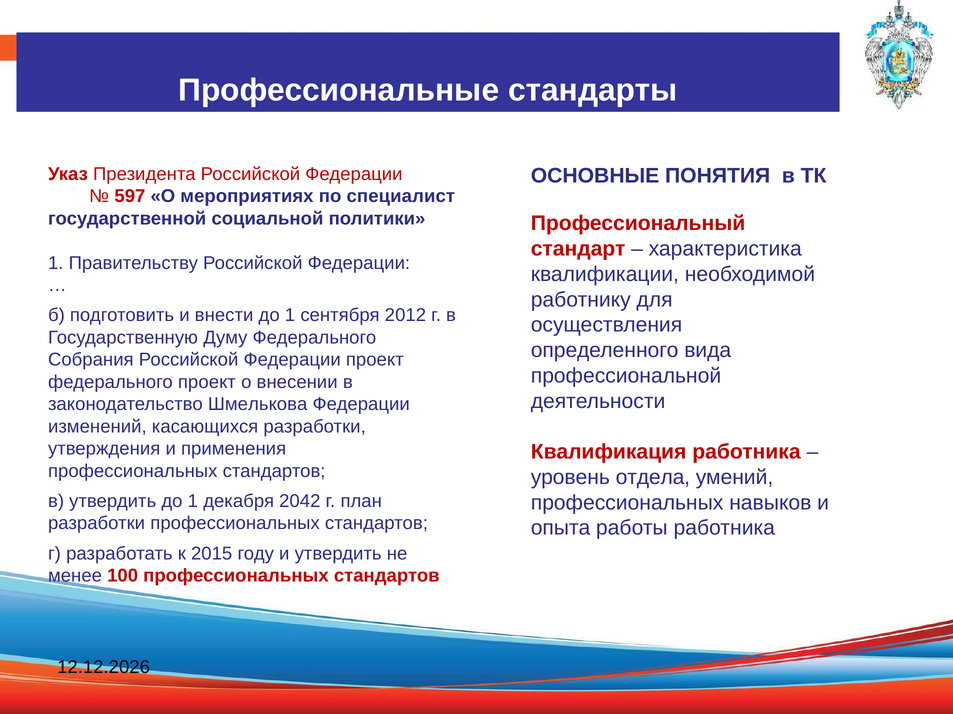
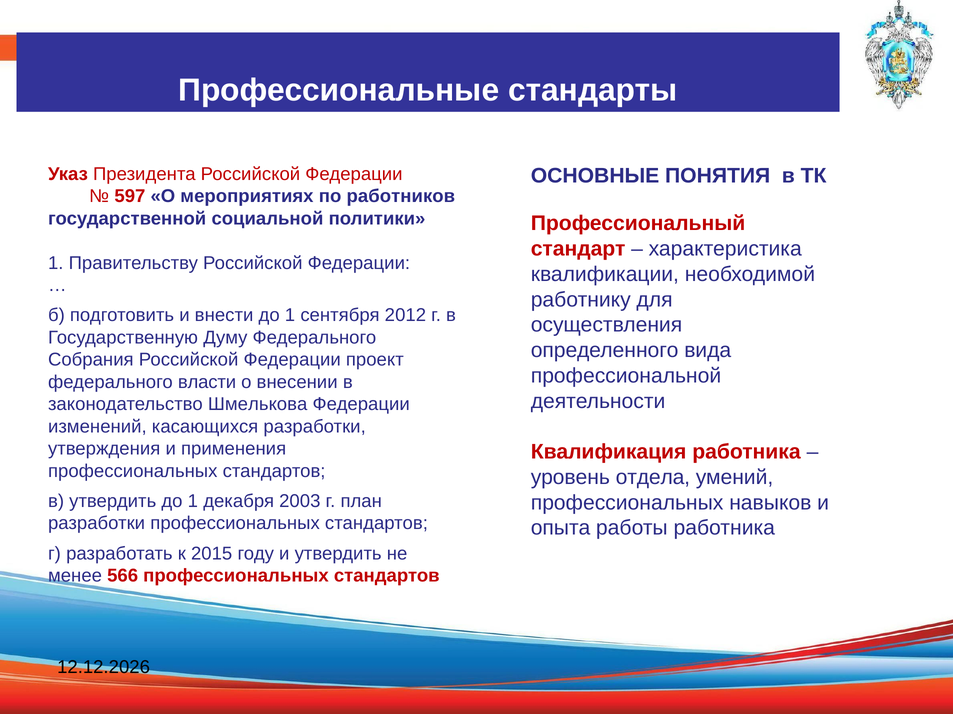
специалист: специалист -> работников
федерального проект: проект -> власти
2042: 2042 -> 2003
100: 100 -> 566
